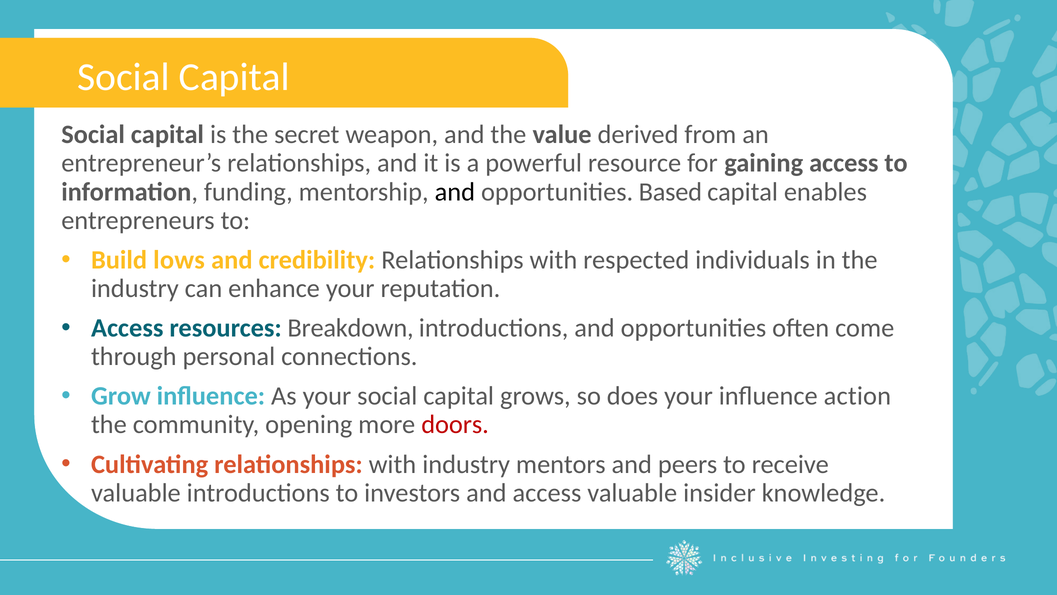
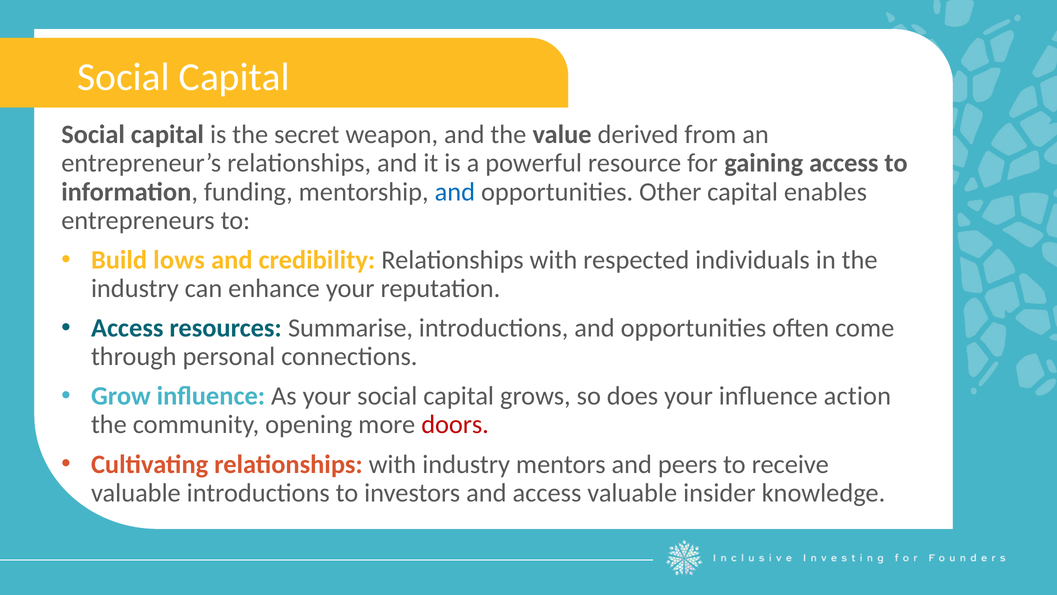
and at (455, 192) colour: black -> blue
Based: Based -> Other
Breakdown: Breakdown -> Summarise
